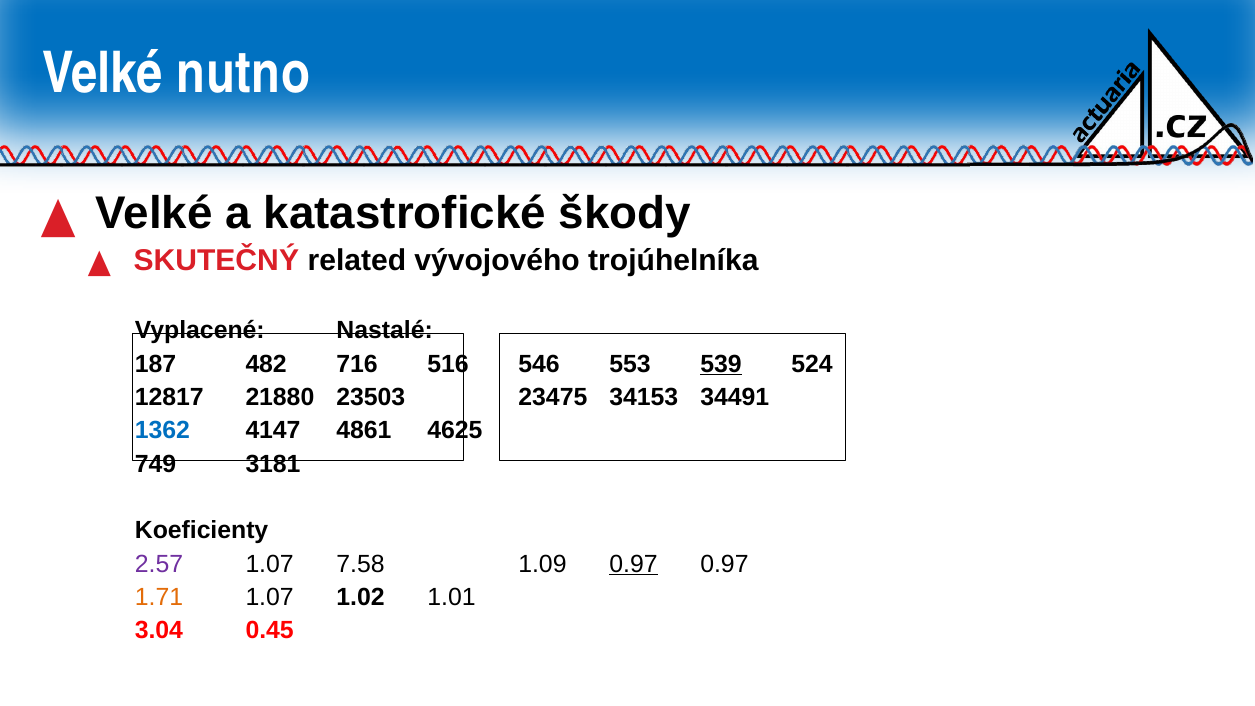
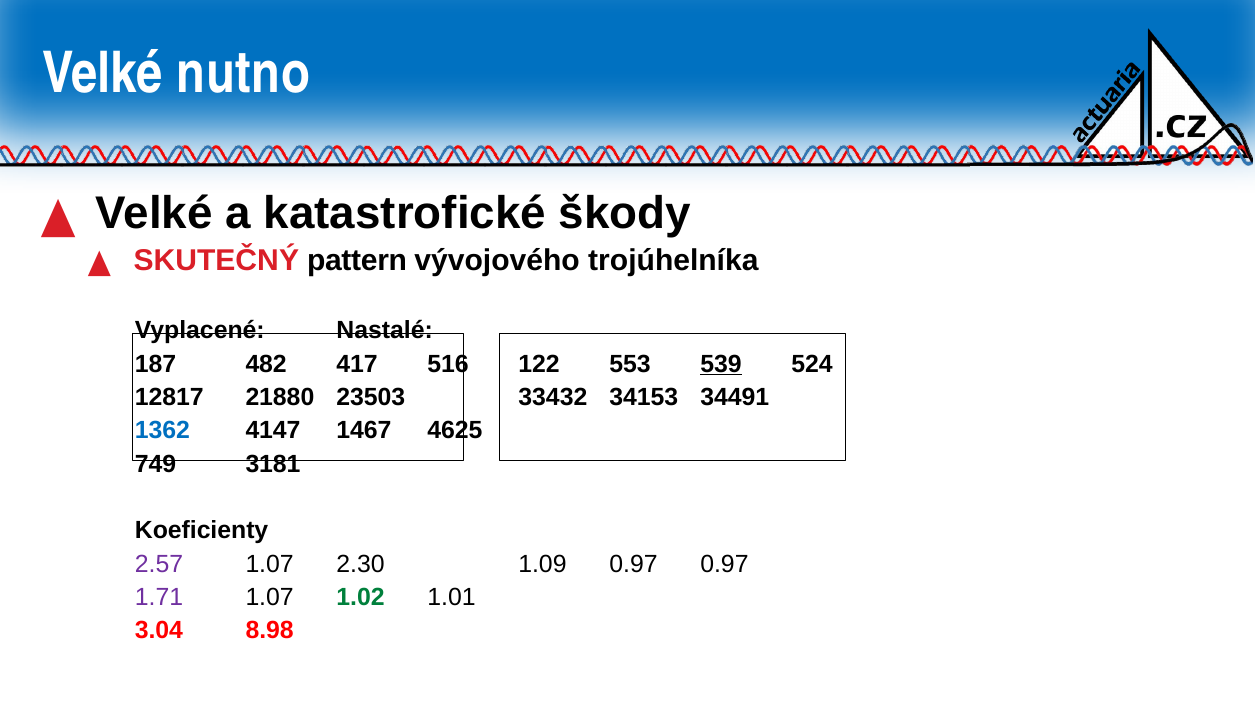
related: related -> pattern
716: 716 -> 417
546: 546 -> 122
23475: 23475 -> 33432
4861: 4861 -> 1467
7.58: 7.58 -> 2.30
0.97 at (634, 564) underline: present -> none
1.71 colour: orange -> purple
1.02 colour: black -> green
0.45: 0.45 -> 8.98
